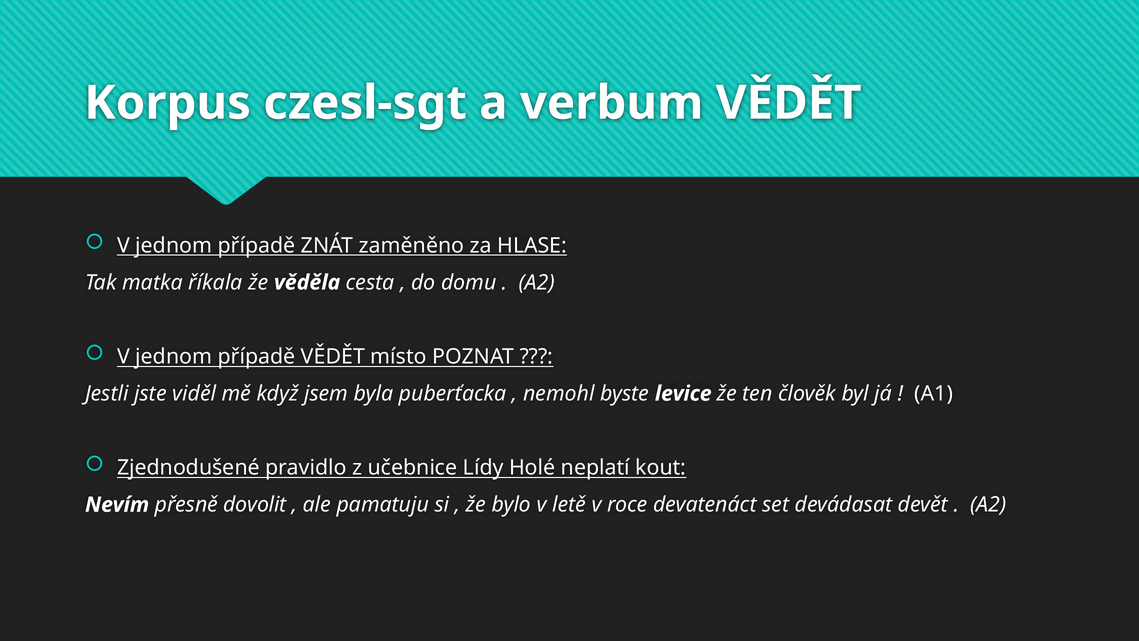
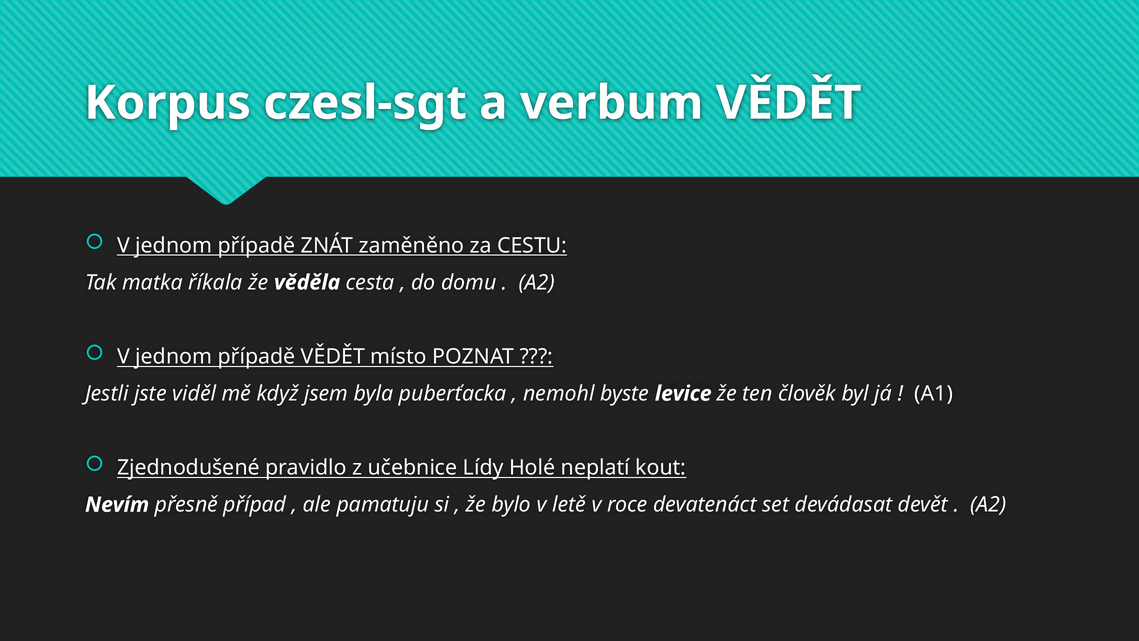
HLASE: HLASE -> CESTU
dovolit: dovolit -> případ
